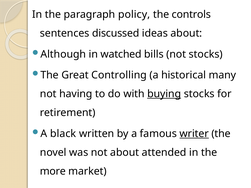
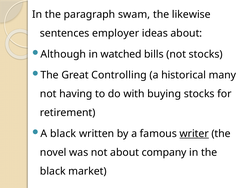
policy: policy -> swam
controls: controls -> likewise
discussed: discussed -> employer
buying underline: present -> none
attended: attended -> company
more at (53, 171): more -> black
